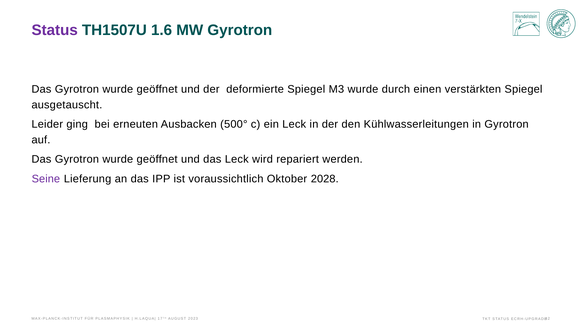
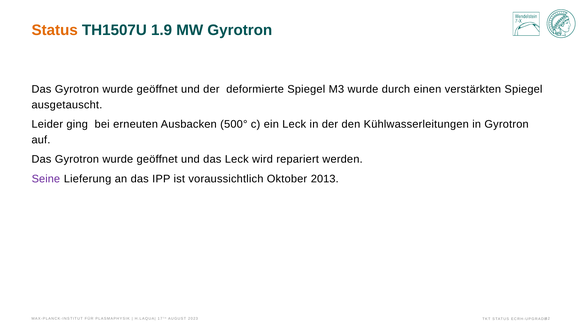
Status at (55, 30) colour: purple -> orange
1.6: 1.6 -> 1.9
2028: 2028 -> 2013
